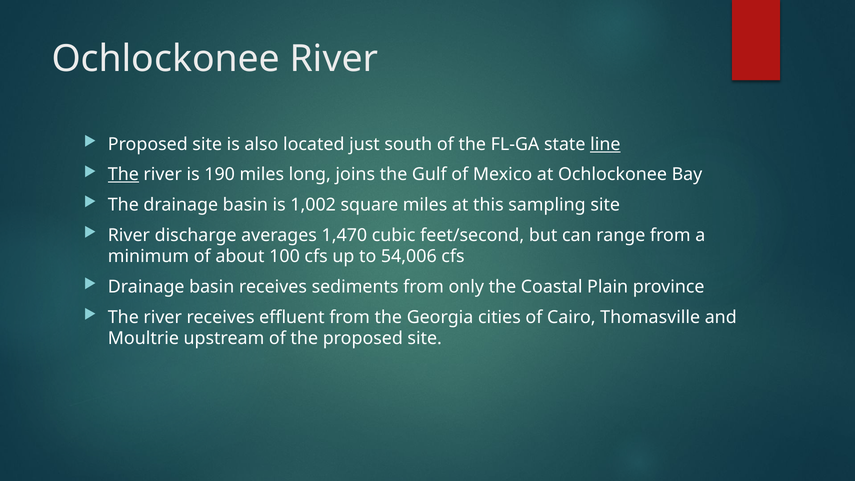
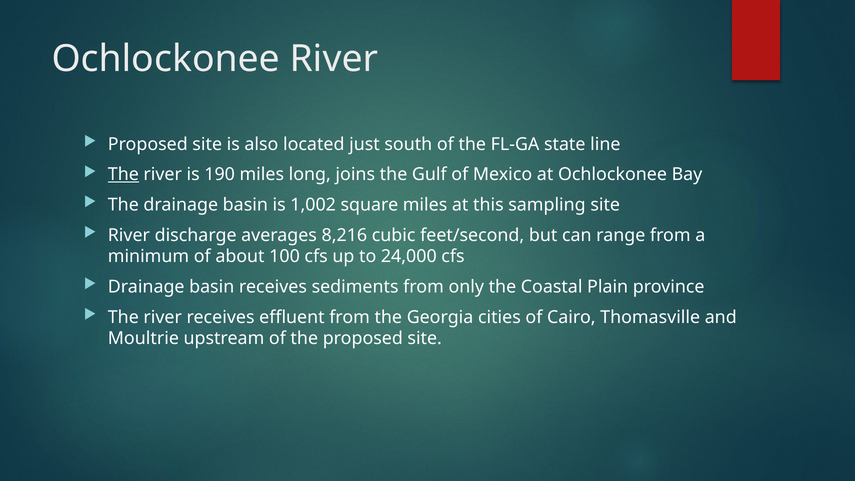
line underline: present -> none
1,470: 1,470 -> 8,216
54,006: 54,006 -> 24,000
